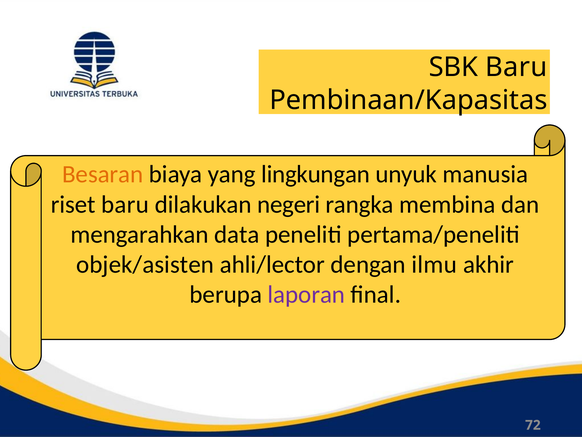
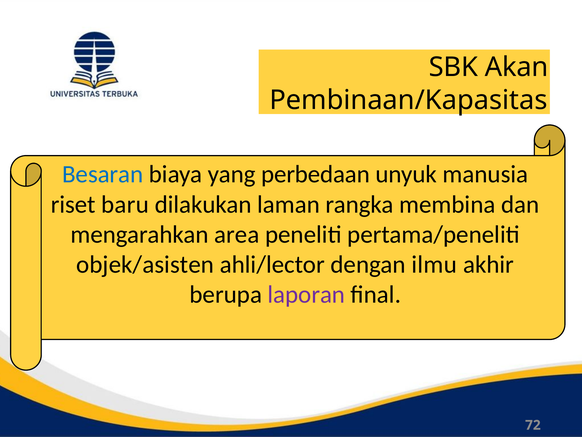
SBK Baru: Baru -> Akan
Besaran colour: orange -> blue
lingkungan: lingkungan -> perbedaan
negeri: negeri -> laman
data: data -> area
